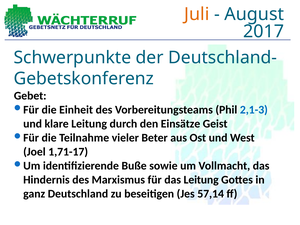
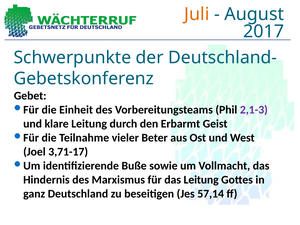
2,1-3 colour: blue -> purple
Einsätze: Einsätze -> Erbarmt
1,71-17: 1,71-17 -> 3,71-17
